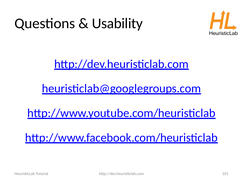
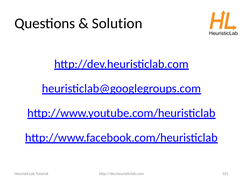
Usability: Usability -> Solution
